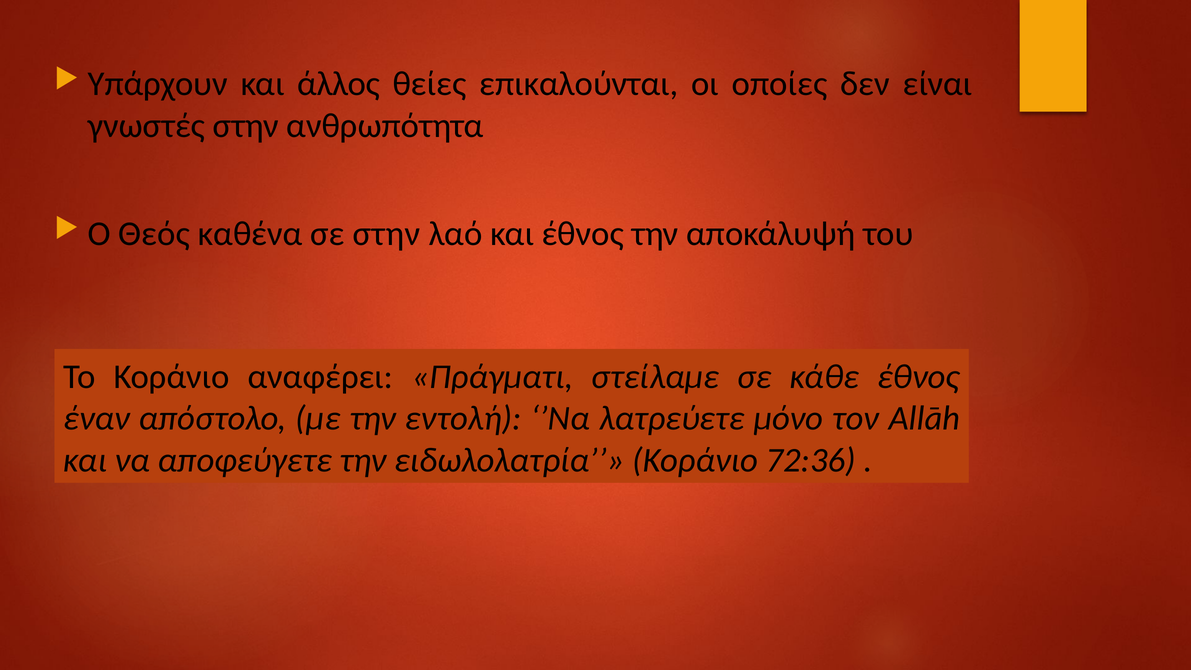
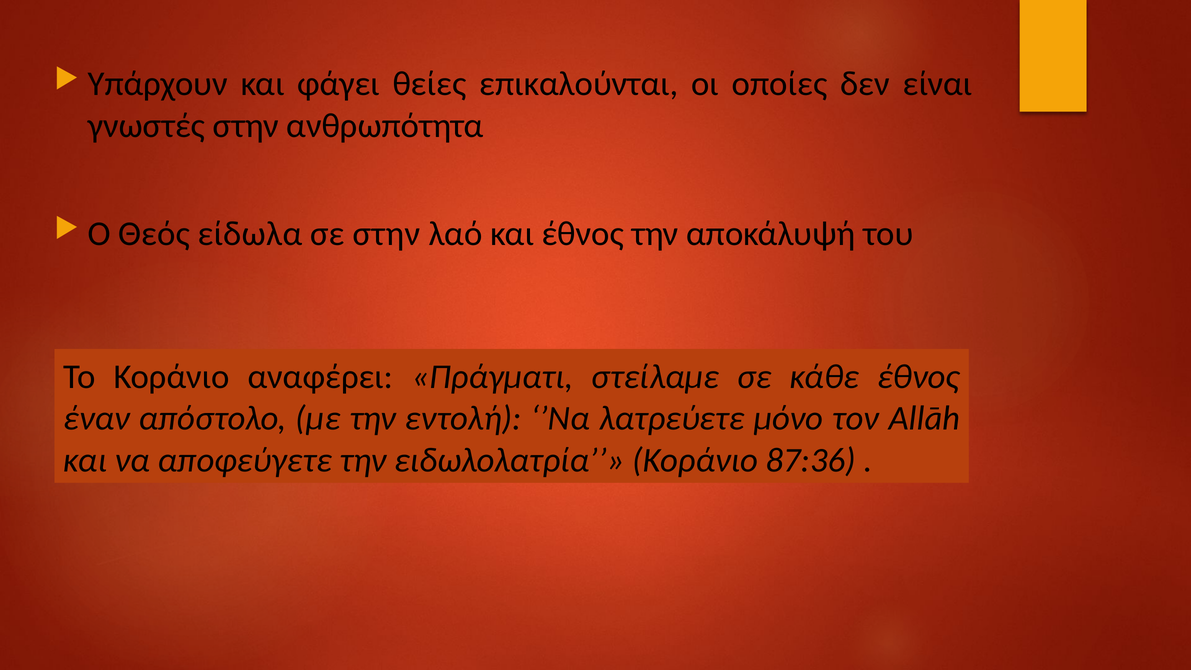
άλλος: άλλος -> φάγει
καθένα: καθένα -> είδωλα
72:36: 72:36 -> 87:36
